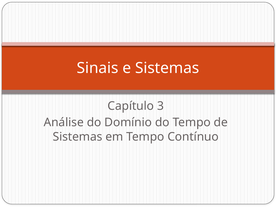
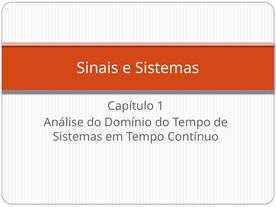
3: 3 -> 1
